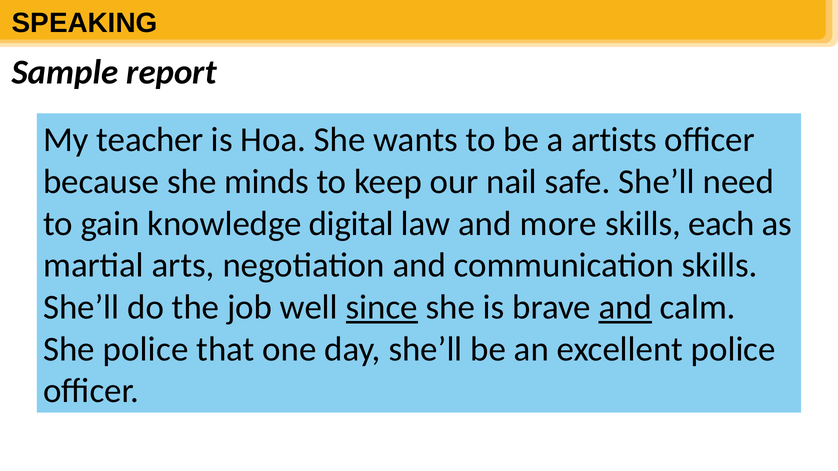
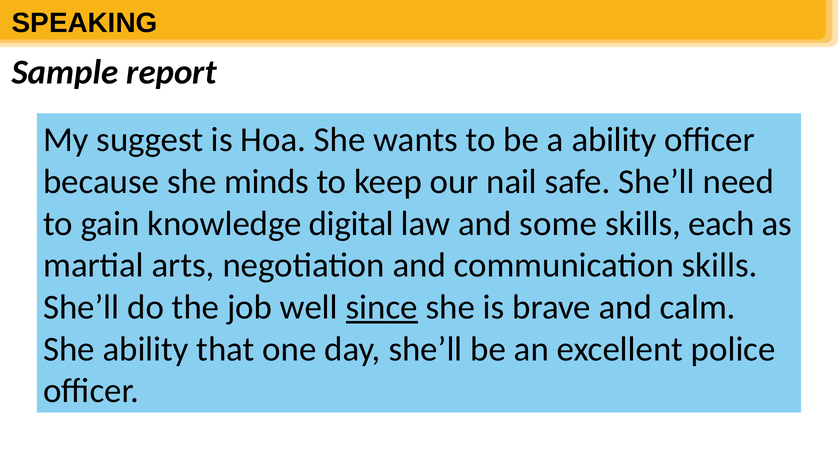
teacher: teacher -> suggest
a artists: artists -> ability
more: more -> some
and at (625, 308) underline: present -> none
She police: police -> ability
